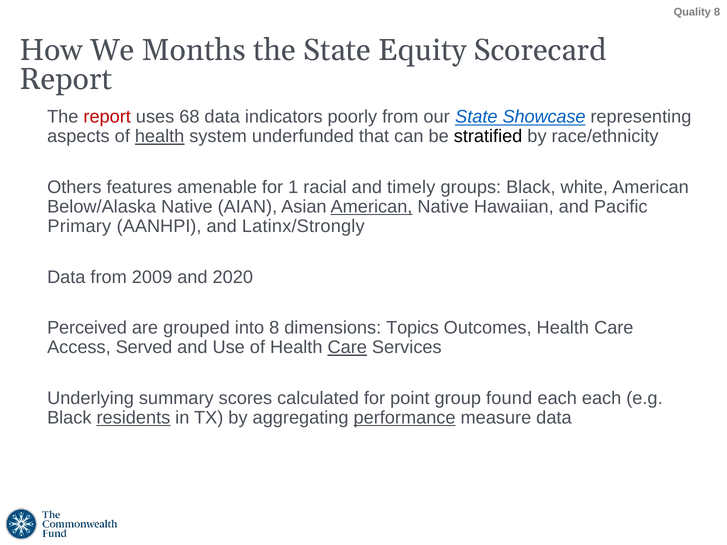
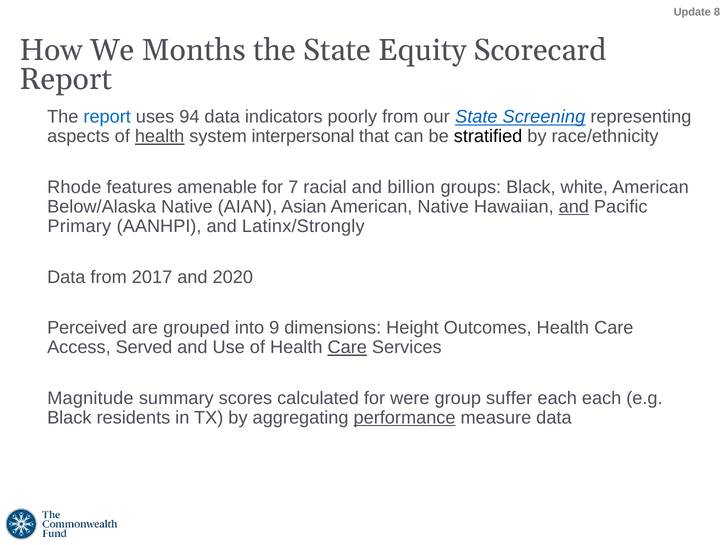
Quality: Quality -> Update
report at (107, 117) colour: red -> blue
68: 68 -> 94
Showcase: Showcase -> Screening
underfunded: underfunded -> interpersonal
Others: Others -> Rhode
1: 1 -> 7
timely: timely -> billion
American at (372, 207) underline: present -> none
and at (574, 207) underline: none -> present
2009: 2009 -> 2017
into 8: 8 -> 9
Topics: Topics -> Height
Underlying: Underlying -> Magnitude
point: point -> were
found: found -> suffer
residents underline: present -> none
